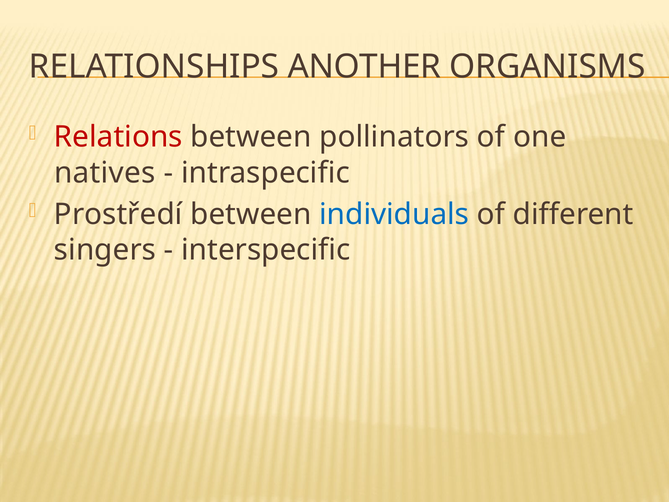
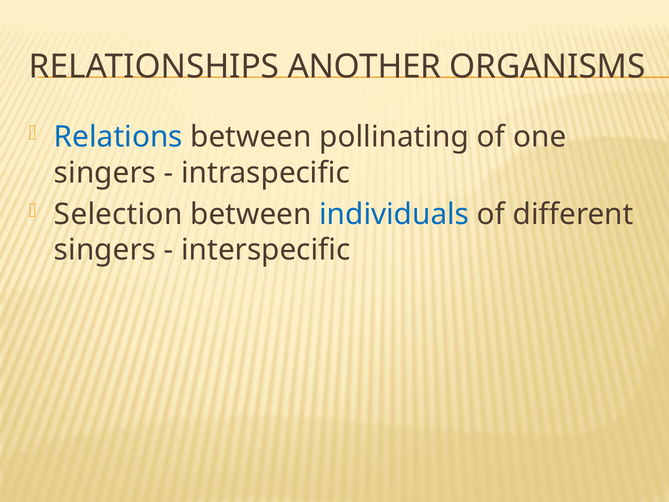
Relations colour: red -> blue
pollinators: pollinators -> pollinating
natives at (105, 173): natives -> singers
Prostředí: Prostředí -> Selection
